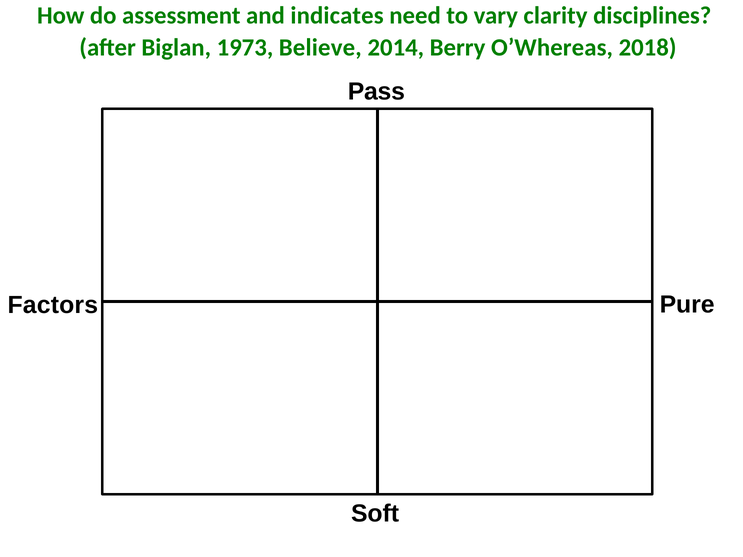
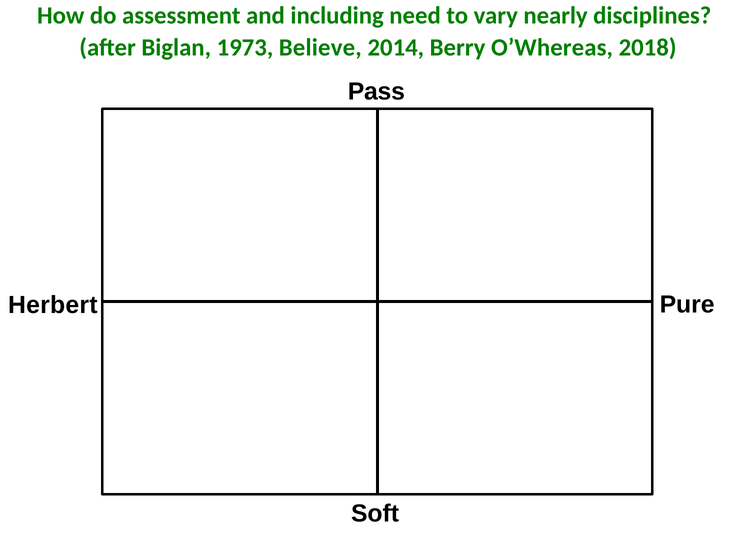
indicates: indicates -> including
clarity: clarity -> nearly
Factors: Factors -> Herbert
